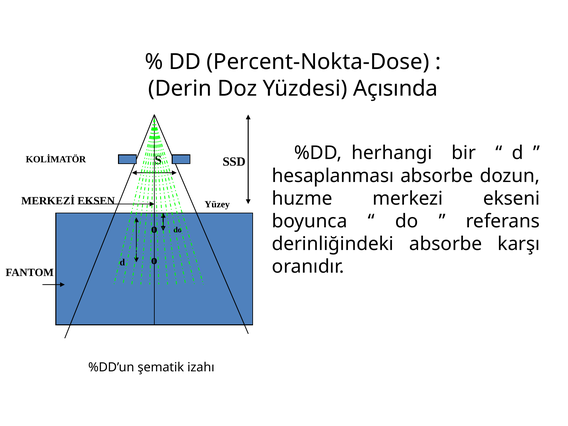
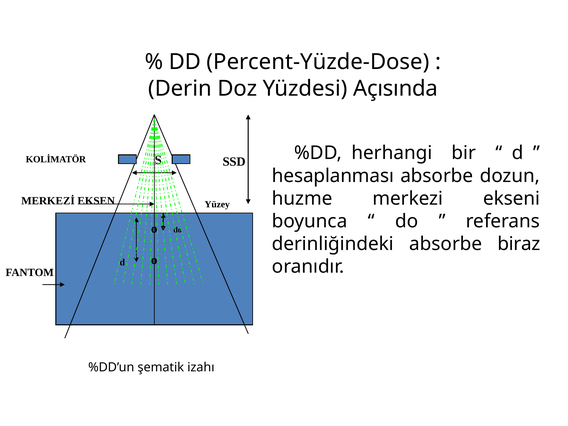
Percent-Nokta-Dose: Percent-Nokta-Dose -> Percent-Yüzde-Dose
karşı: karşı -> biraz
